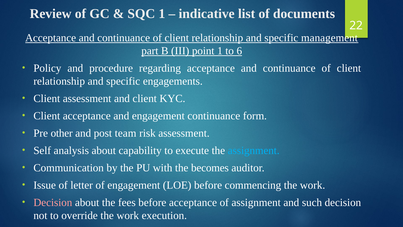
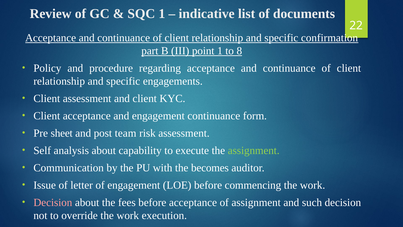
management: management -> confirmation
6: 6 -> 8
other: other -> sheet
assignment at (254, 150) colour: light blue -> light green
